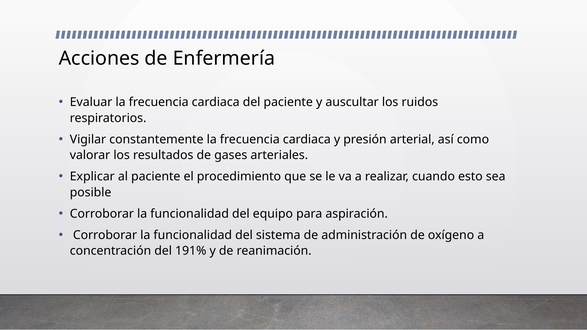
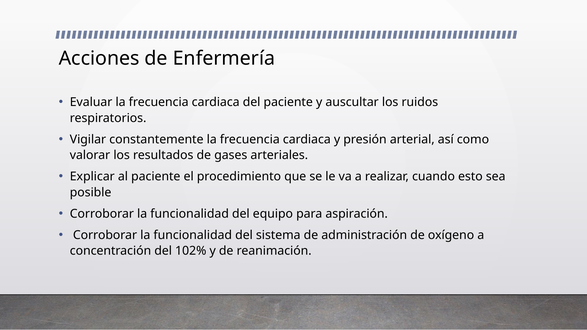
191%: 191% -> 102%
